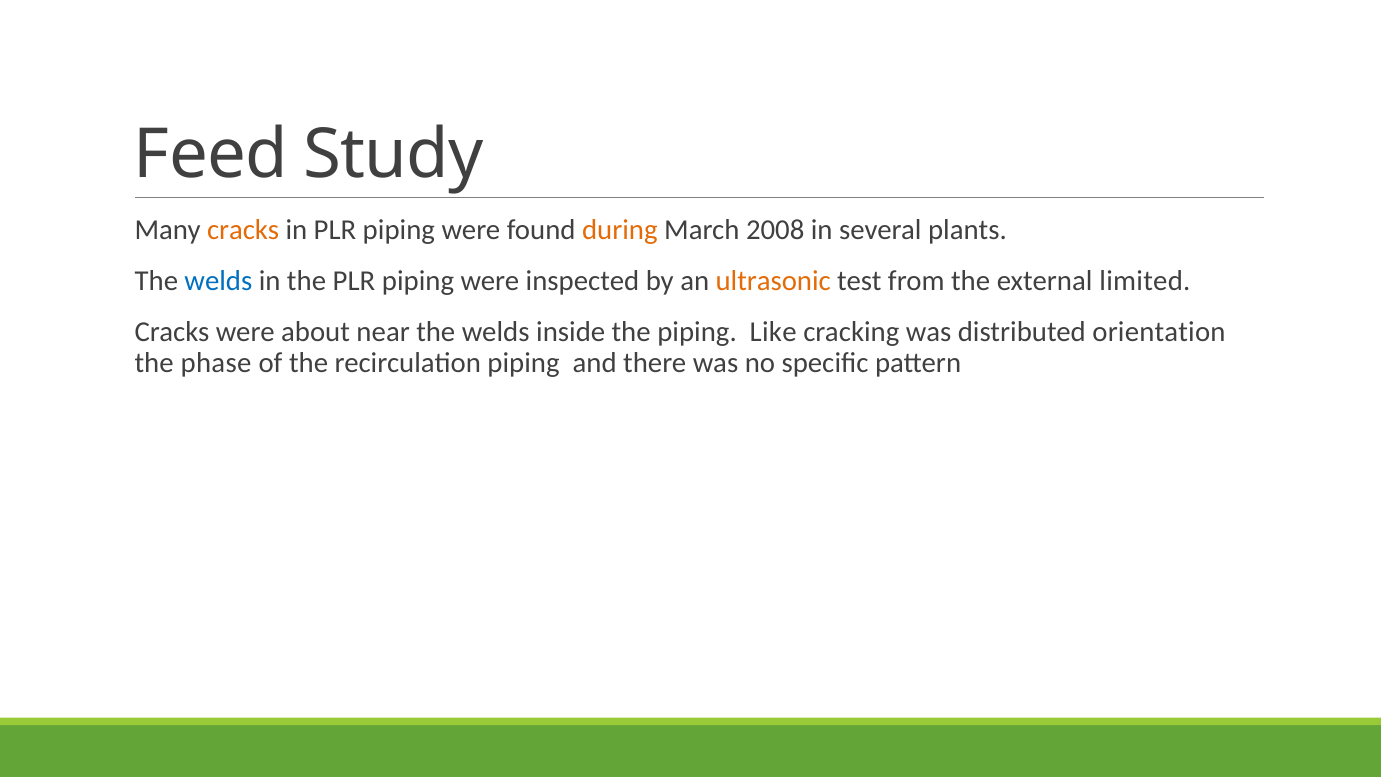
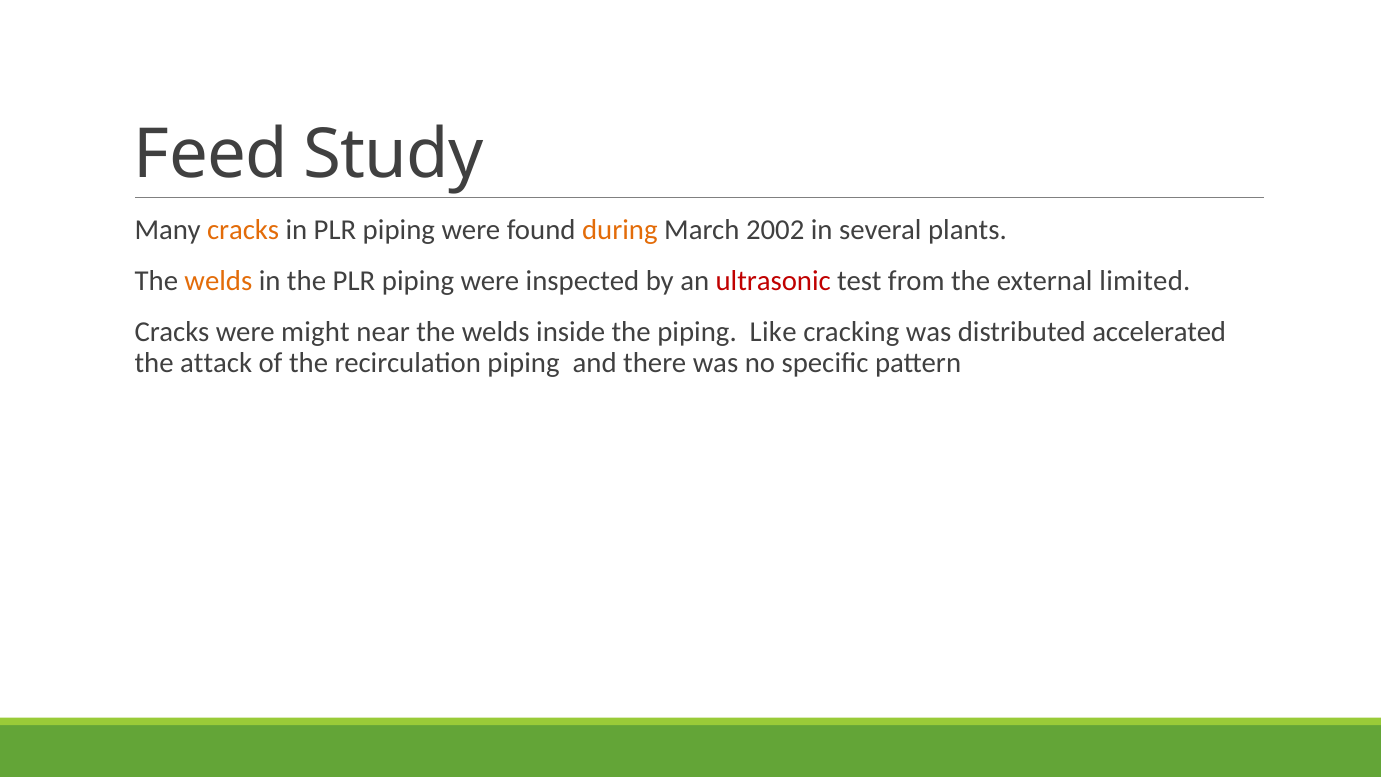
2008: 2008 -> 2002
welds at (218, 281) colour: blue -> orange
ultrasonic colour: orange -> red
about: about -> might
orientation: orientation -> accelerated
phase: phase -> attack
